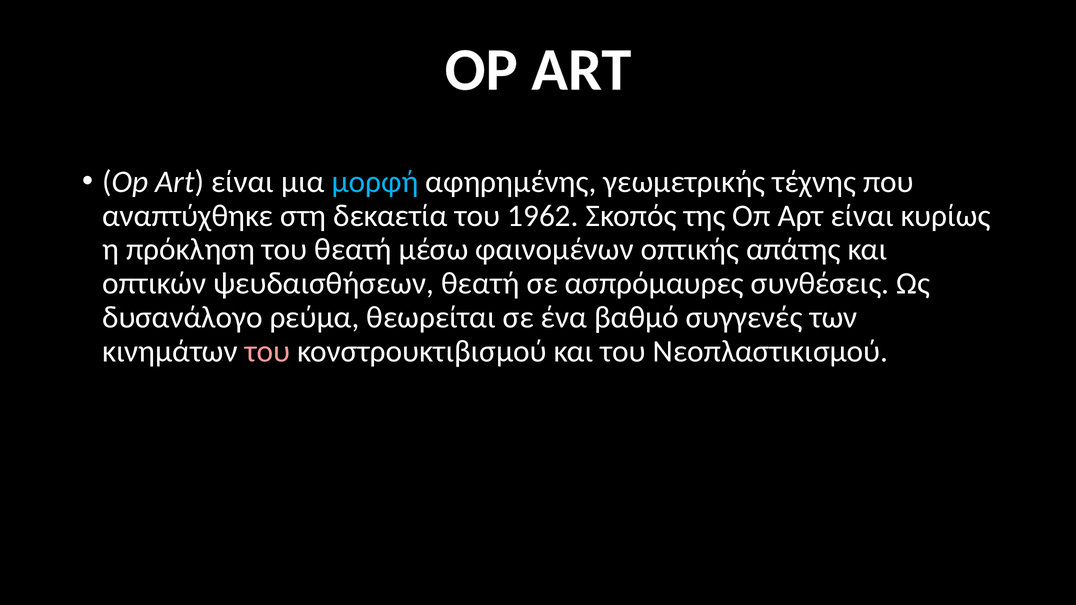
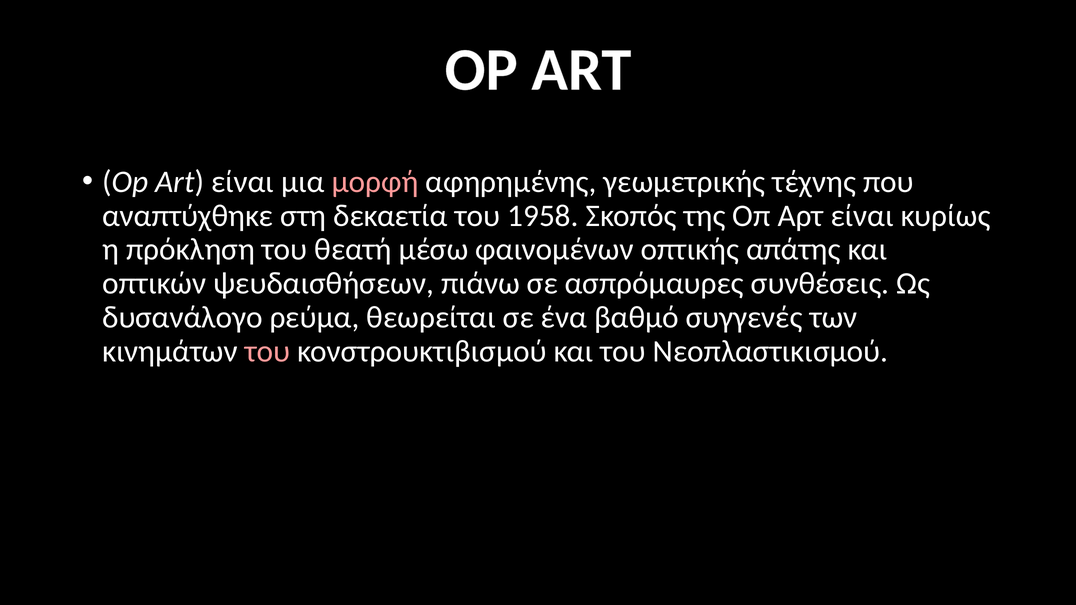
μορφή colour: light blue -> pink
1962: 1962 -> 1958
ψευδαισθήσεων θεατή: θεατή -> πιάνω
